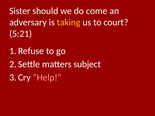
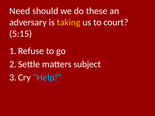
Sister: Sister -> Need
come: come -> these
5:21: 5:21 -> 5:15
Help colour: pink -> light blue
